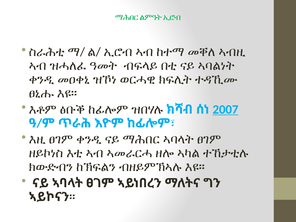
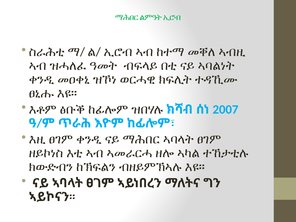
2007 underline: present -> none
